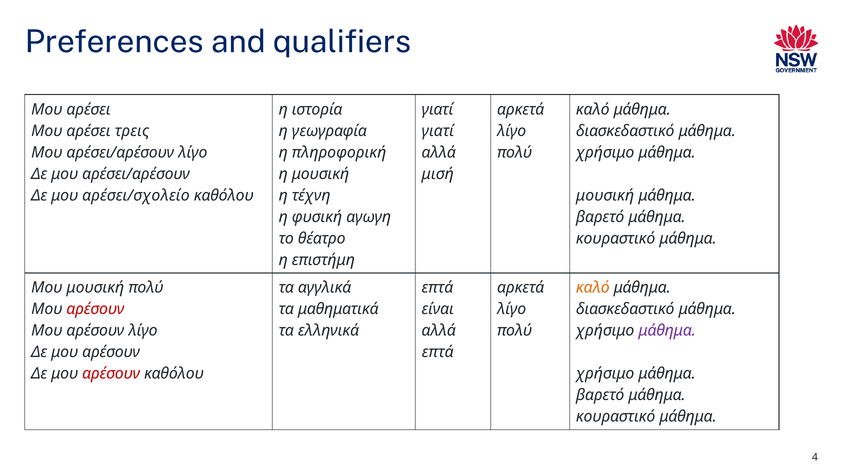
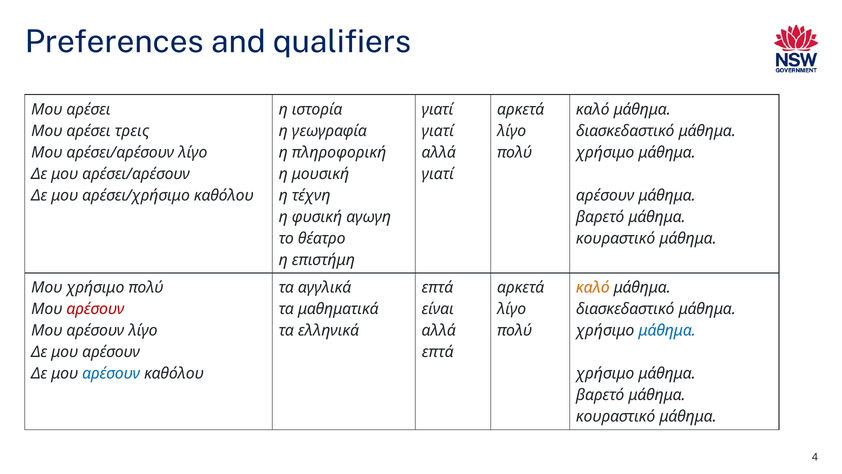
μισή at (438, 174): μισή -> γιατί
αρέσει/σχολείο: αρέσει/σχολείο -> αρέσει/χρήσιμο
μουσική at (605, 195): μουσική -> αρέσουν
Μου μουσική: μουσική -> χρήσιμο
μάθημα at (667, 330) colour: purple -> blue
αρέσουν at (111, 373) colour: red -> blue
